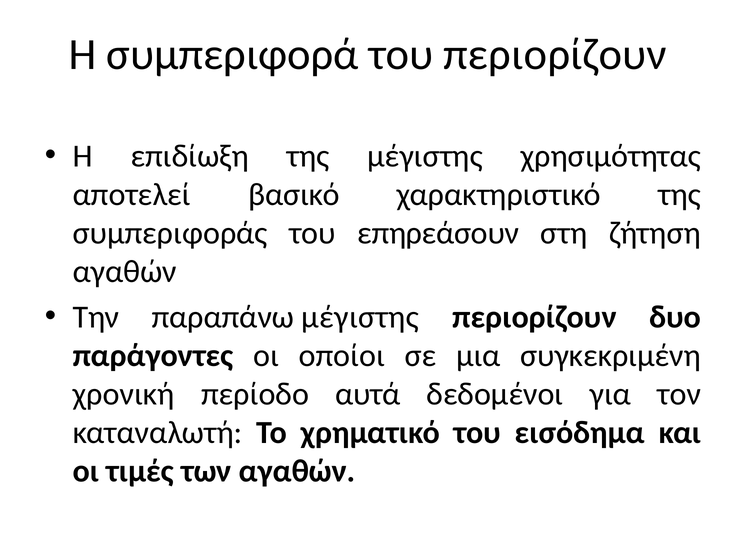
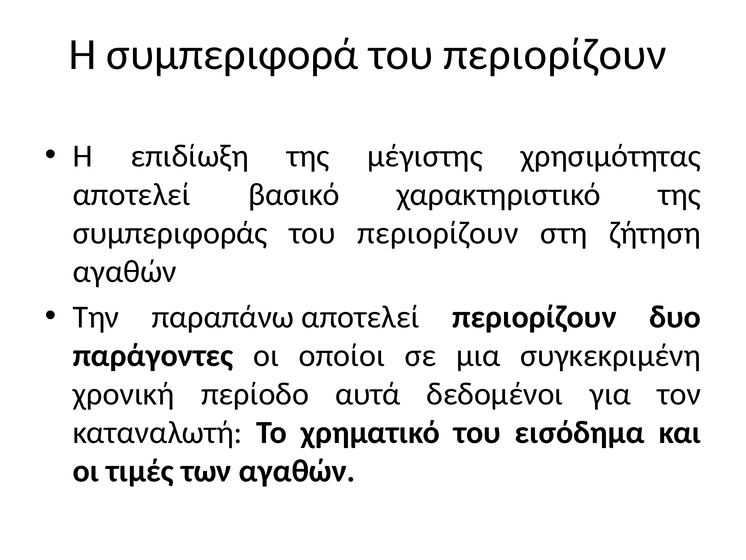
συμπεριφοράς του επηρεάσουν: επηρεάσουν -> περιορίζουν
παραπάνω μέγιστης: μέγιστης -> αποτελεί
